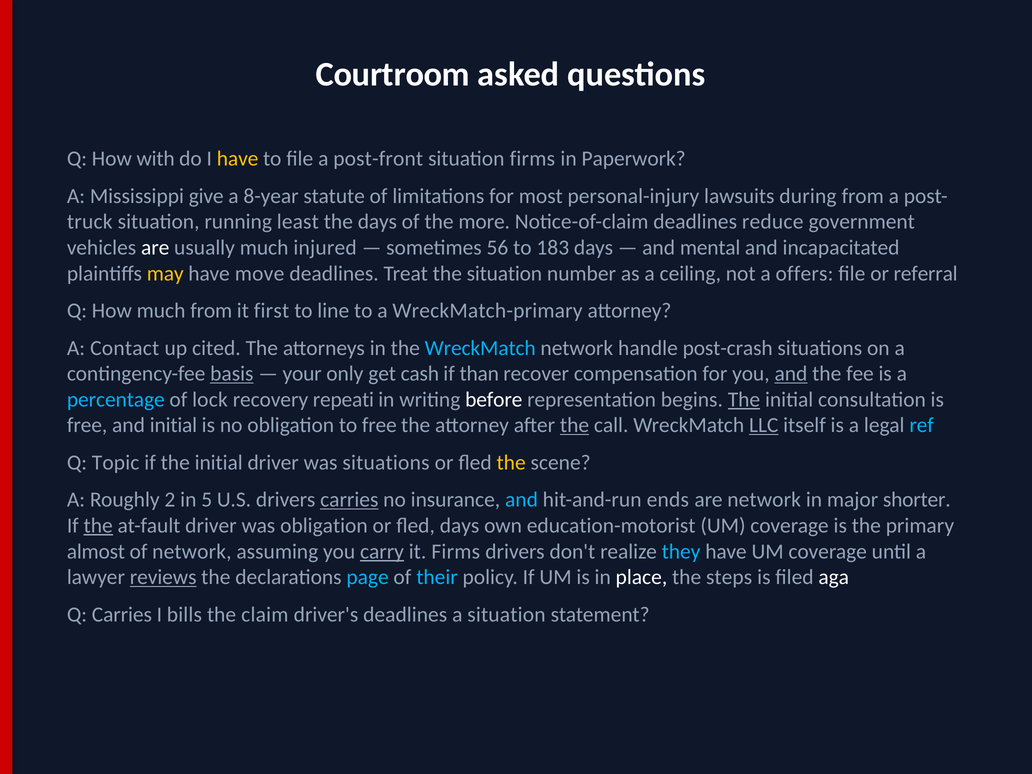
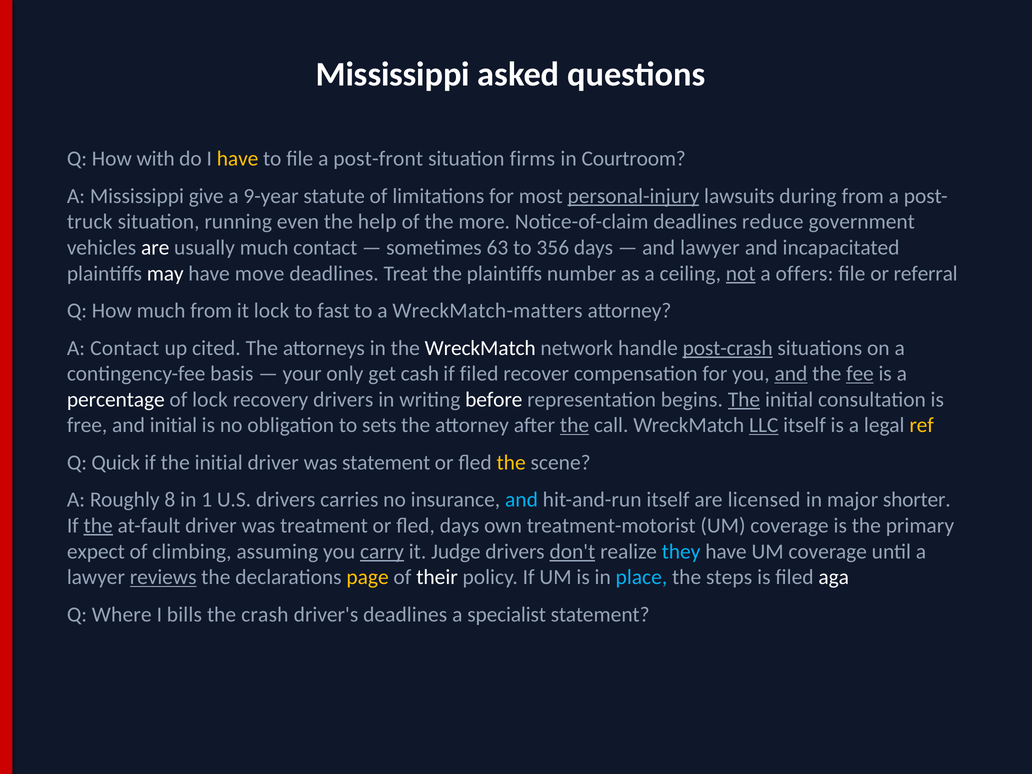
Courtroom at (393, 75): Courtroom -> Mississippi
Paperwork: Paperwork -> Courtroom
8-year: 8-year -> 9-year
personal-injury underline: none -> present
least: least -> even
the days: days -> help
much injured: injured -> contact
56: 56 -> 63
183: 183 -> 356
and mental: mental -> lawyer
may colour: yellow -> white
the situation: situation -> plaintiffs
not underline: none -> present
it first: first -> lock
line: line -> fast
WreckMatch-primary: WreckMatch-primary -> WreckMatch-matters
WreckMatch at (480, 348) colour: light blue -> white
post-crash underline: none -> present
basis underline: present -> none
if than: than -> filed
fee underline: none -> present
percentage colour: light blue -> white
recovery repeati: repeati -> drivers
to free: free -> sets
ref colour: light blue -> yellow
Topic: Topic -> Quick
was situations: situations -> statement
2: 2 -> 8
5: 5 -> 1
carries at (349, 500) underline: present -> none
hit-and-run ends: ends -> itself
are network: network -> licensed
was obligation: obligation -> treatment
education-motorist: education-motorist -> treatment-motorist
almost: almost -> expect
of network: network -> climbing
it Firms: Firms -> Judge
don't underline: none -> present
page colour: light blue -> yellow
their colour: light blue -> white
place colour: white -> light blue
Q Carries: Carries -> Where
claim: claim -> crash
a situation: situation -> specialist
